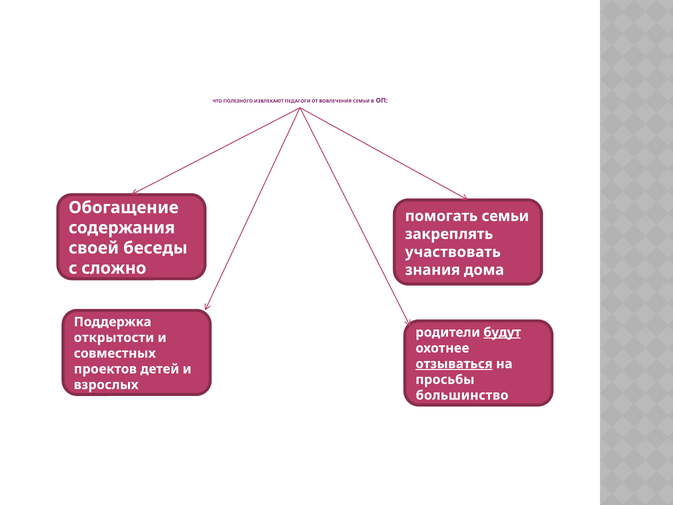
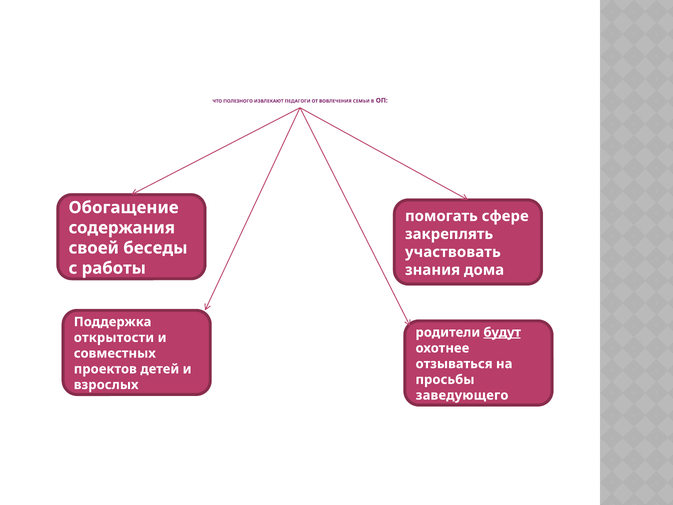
помогать семьи: семьи -> сфере
сложно: сложно -> работы
отзываться underline: present -> none
большинство: большинство -> заведующего
